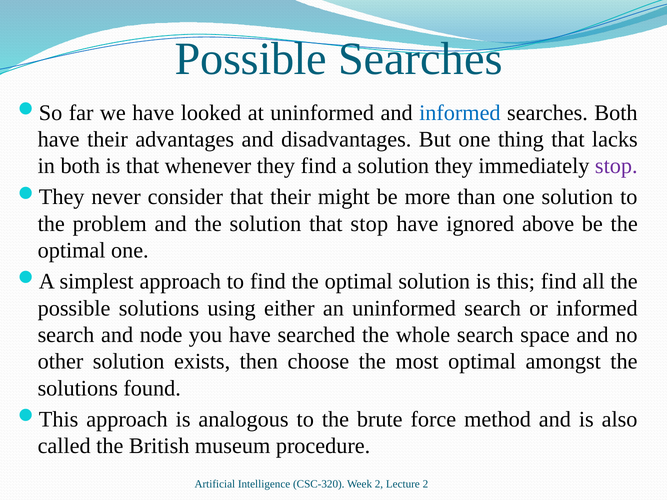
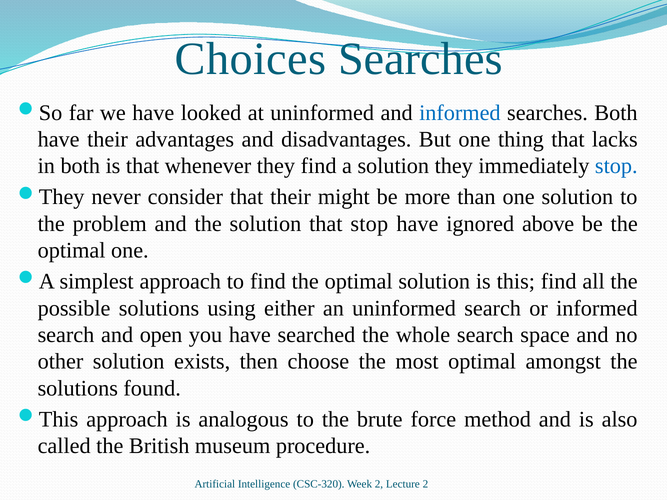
Possible at (251, 59): Possible -> Choices
stop at (616, 166) colour: purple -> blue
node: node -> open
